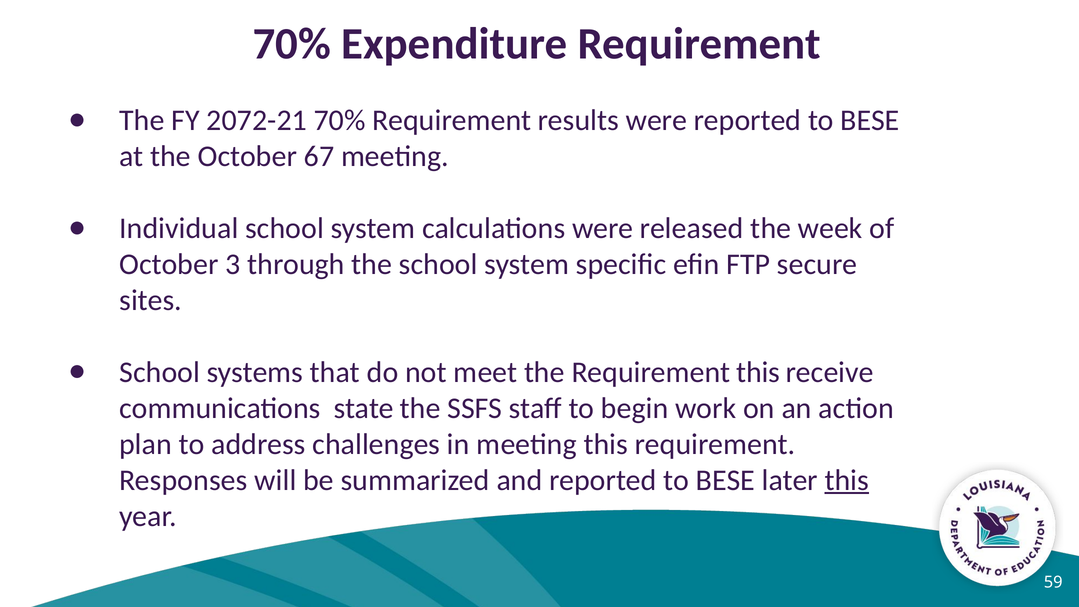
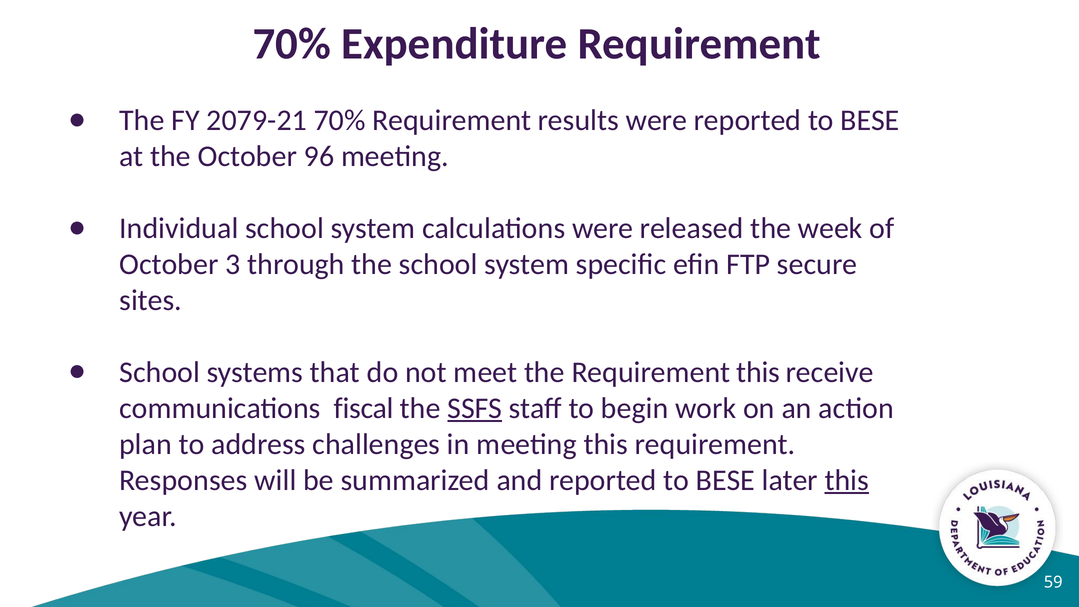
2072-21: 2072-21 -> 2079-21
67: 67 -> 96
state: state -> fiscal
SSFS underline: none -> present
